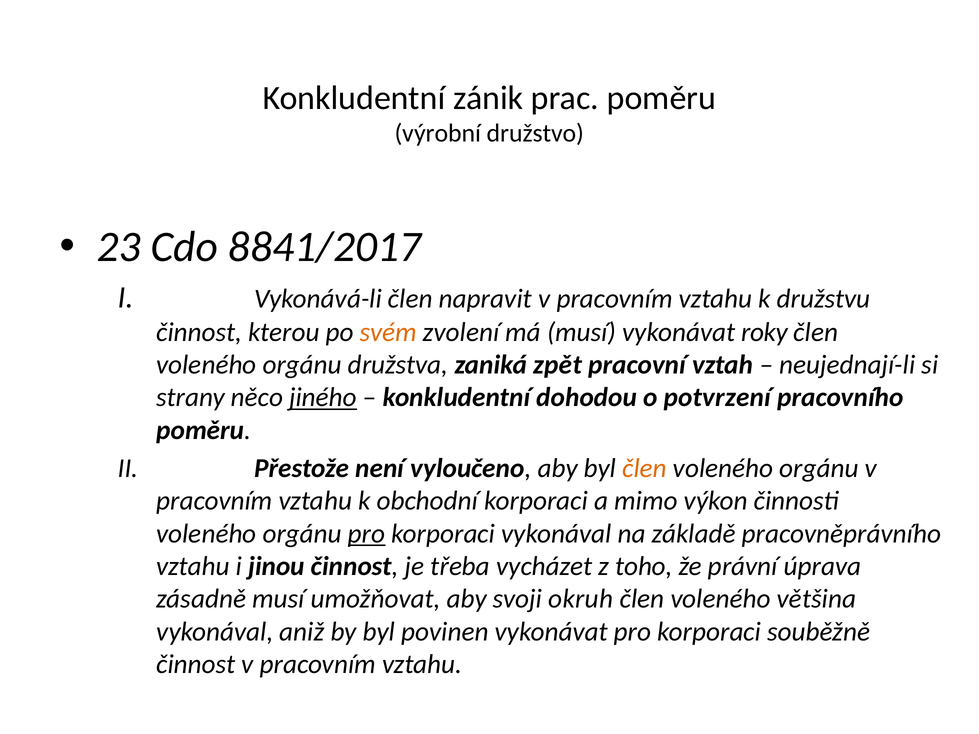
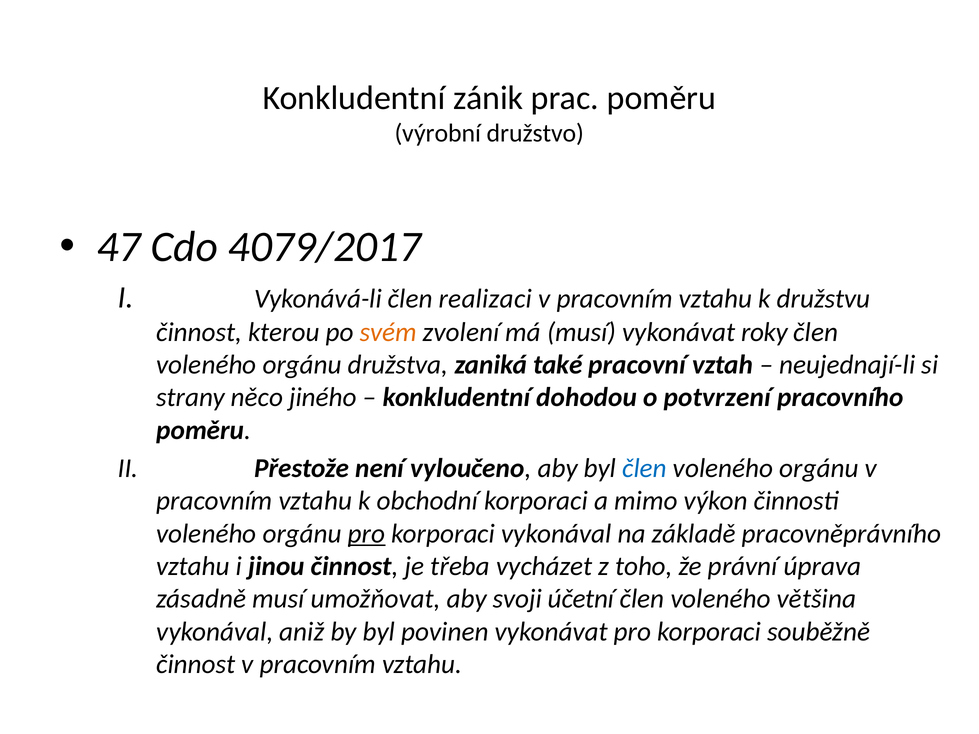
23: 23 -> 47
8841/2017: 8841/2017 -> 4079/2017
napravit: napravit -> realizaci
zpět: zpět -> také
jiného underline: present -> none
člen at (645, 468) colour: orange -> blue
okruh: okruh -> účetní
